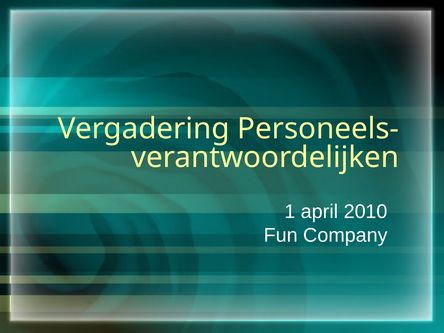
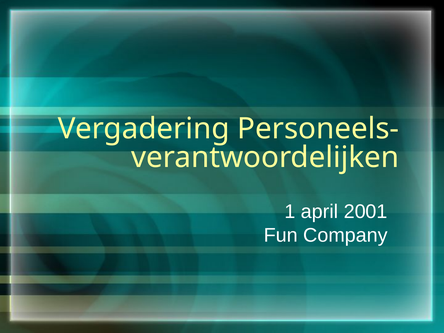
2010: 2010 -> 2001
